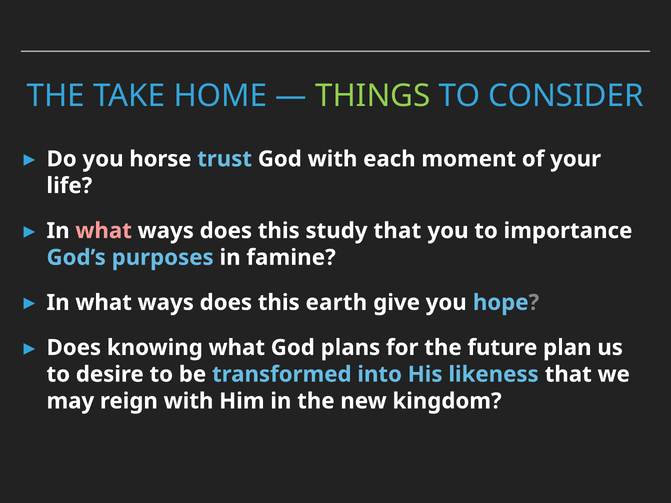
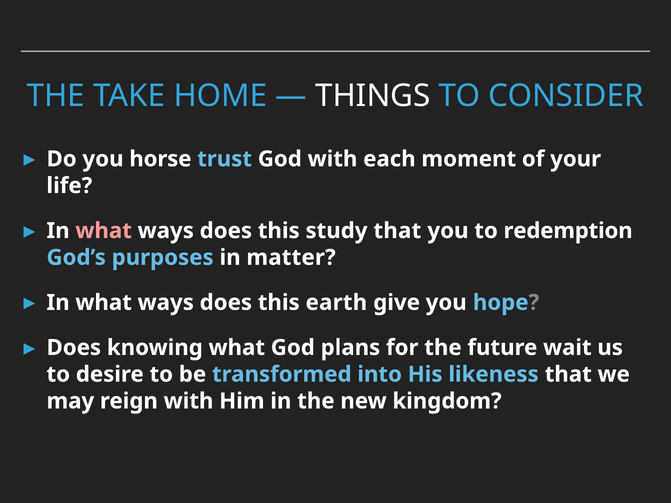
THINGS colour: light green -> white
importance: importance -> redemption
famine: famine -> matter
plan: plan -> wait
